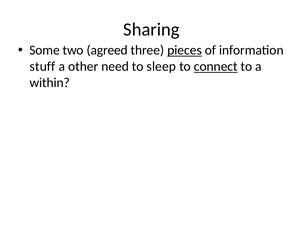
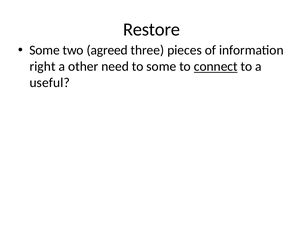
Sharing: Sharing -> Restore
pieces underline: present -> none
stuff: stuff -> right
to sleep: sleep -> some
within: within -> useful
